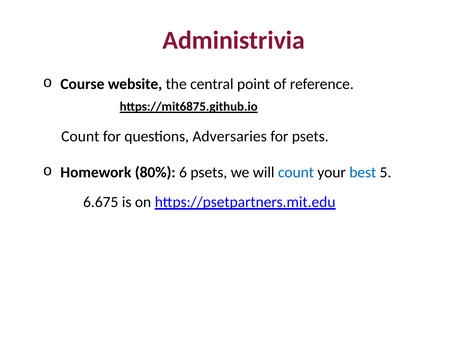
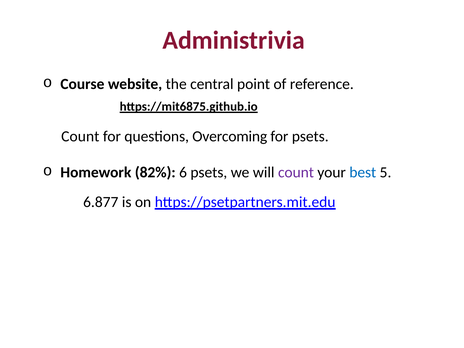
Adversaries: Adversaries -> Overcoming
80%: 80% -> 82%
count at (296, 172) colour: blue -> purple
6.675: 6.675 -> 6.877
